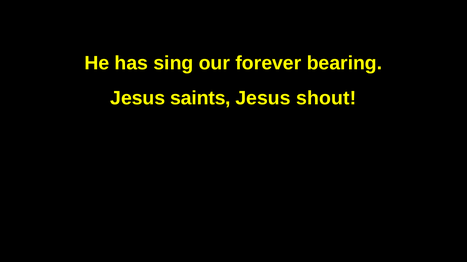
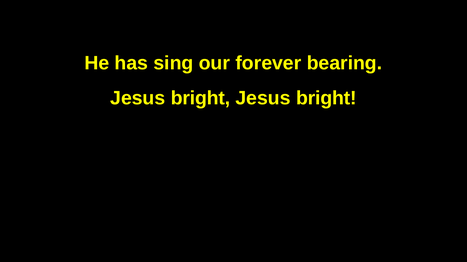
saints at (201, 98): saints -> bright
shout at (326, 98): shout -> bright
